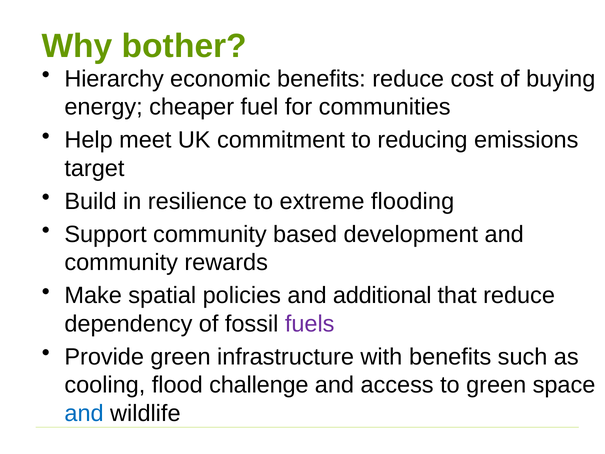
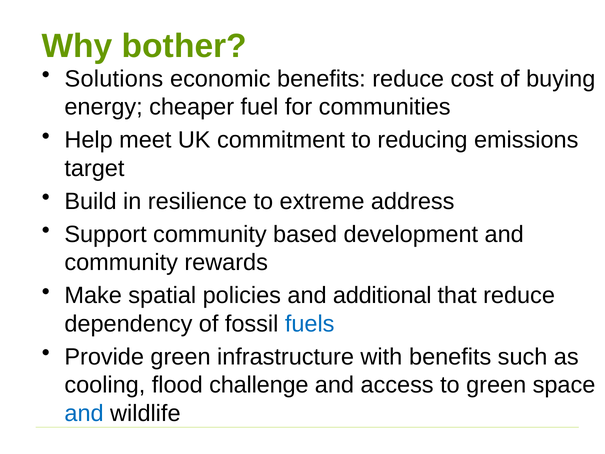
Hierarchy: Hierarchy -> Solutions
flooding: flooding -> address
fuels colour: purple -> blue
